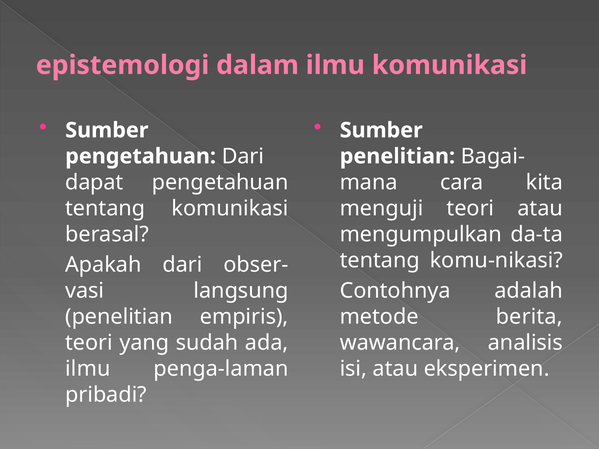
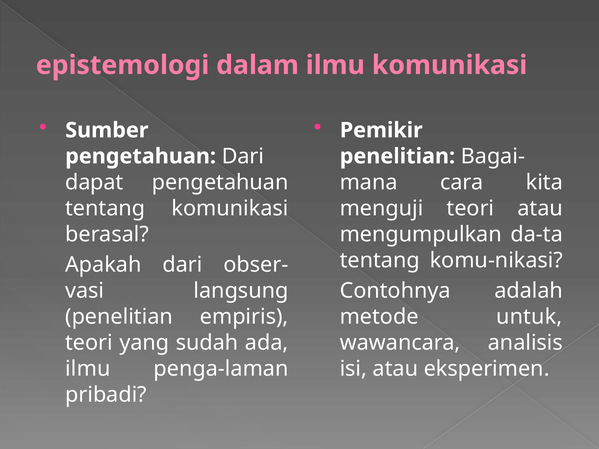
Sumber at (381, 130): Sumber -> Pemikir
berita: berita -> untuk
